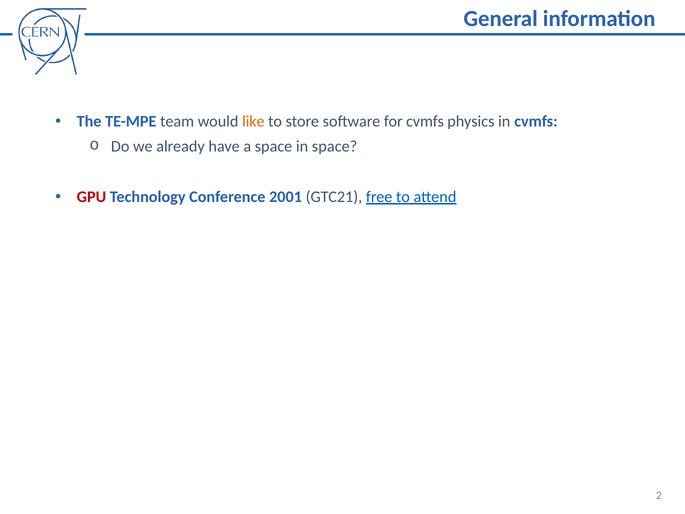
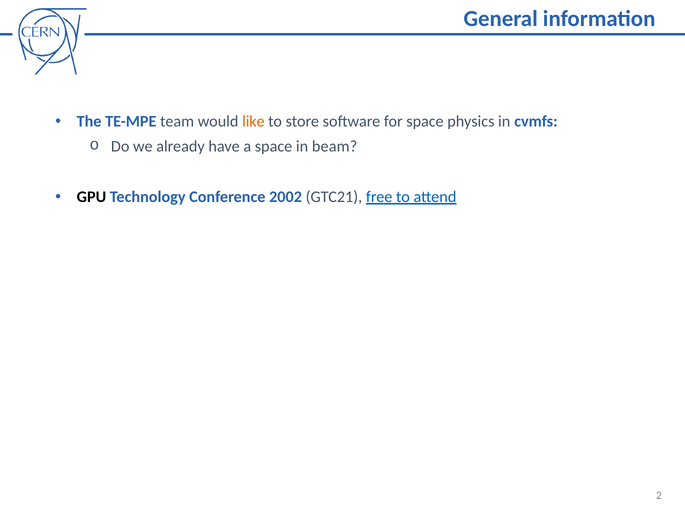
for cvmfs: cvmfs -> space
in space: space -> beam
GPU colour: red -> black
2001: 2001 -> 2002
